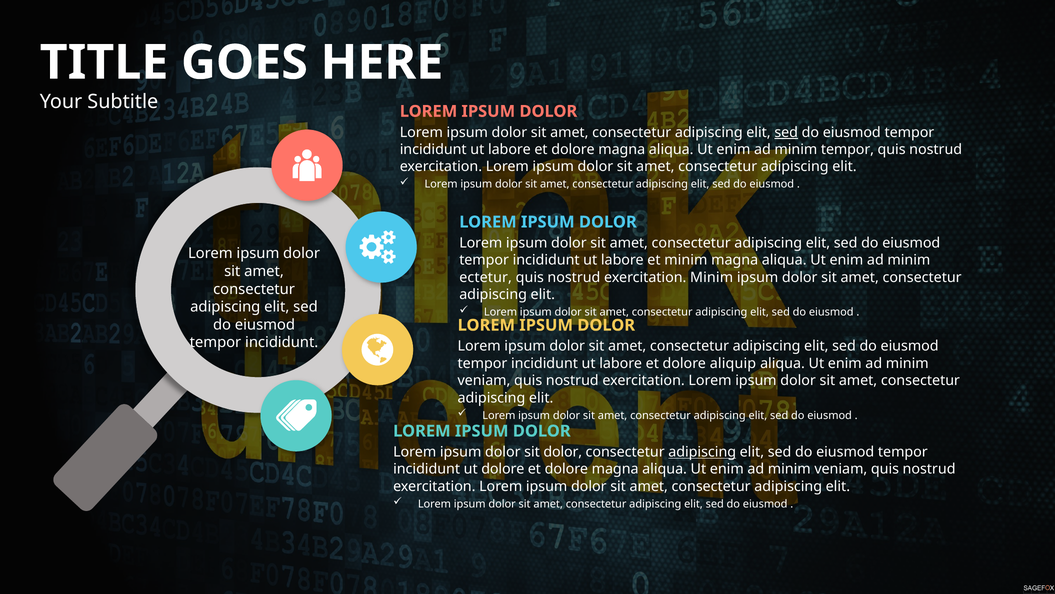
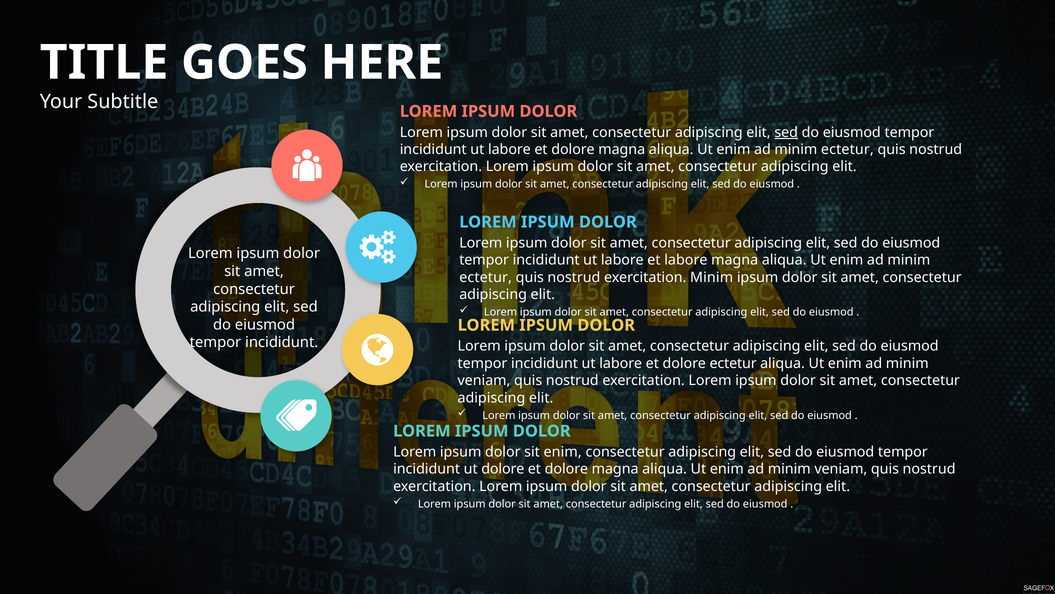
tempor at (847, 149): tempor -> ectetur
et minim: minim -> labore
dolore aliquip: aliquip -> ectetur
sit dolor: dolor -> enim
adipiscing at (702, 452) underline: present -> none
